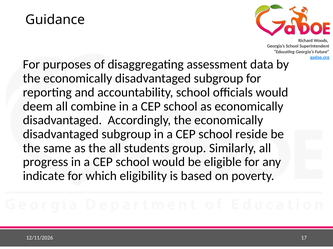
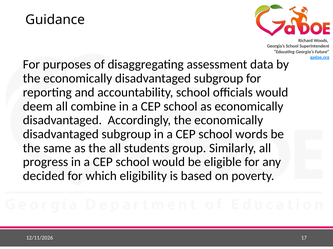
reside: reside -> words
indicate: indicate -> decided
